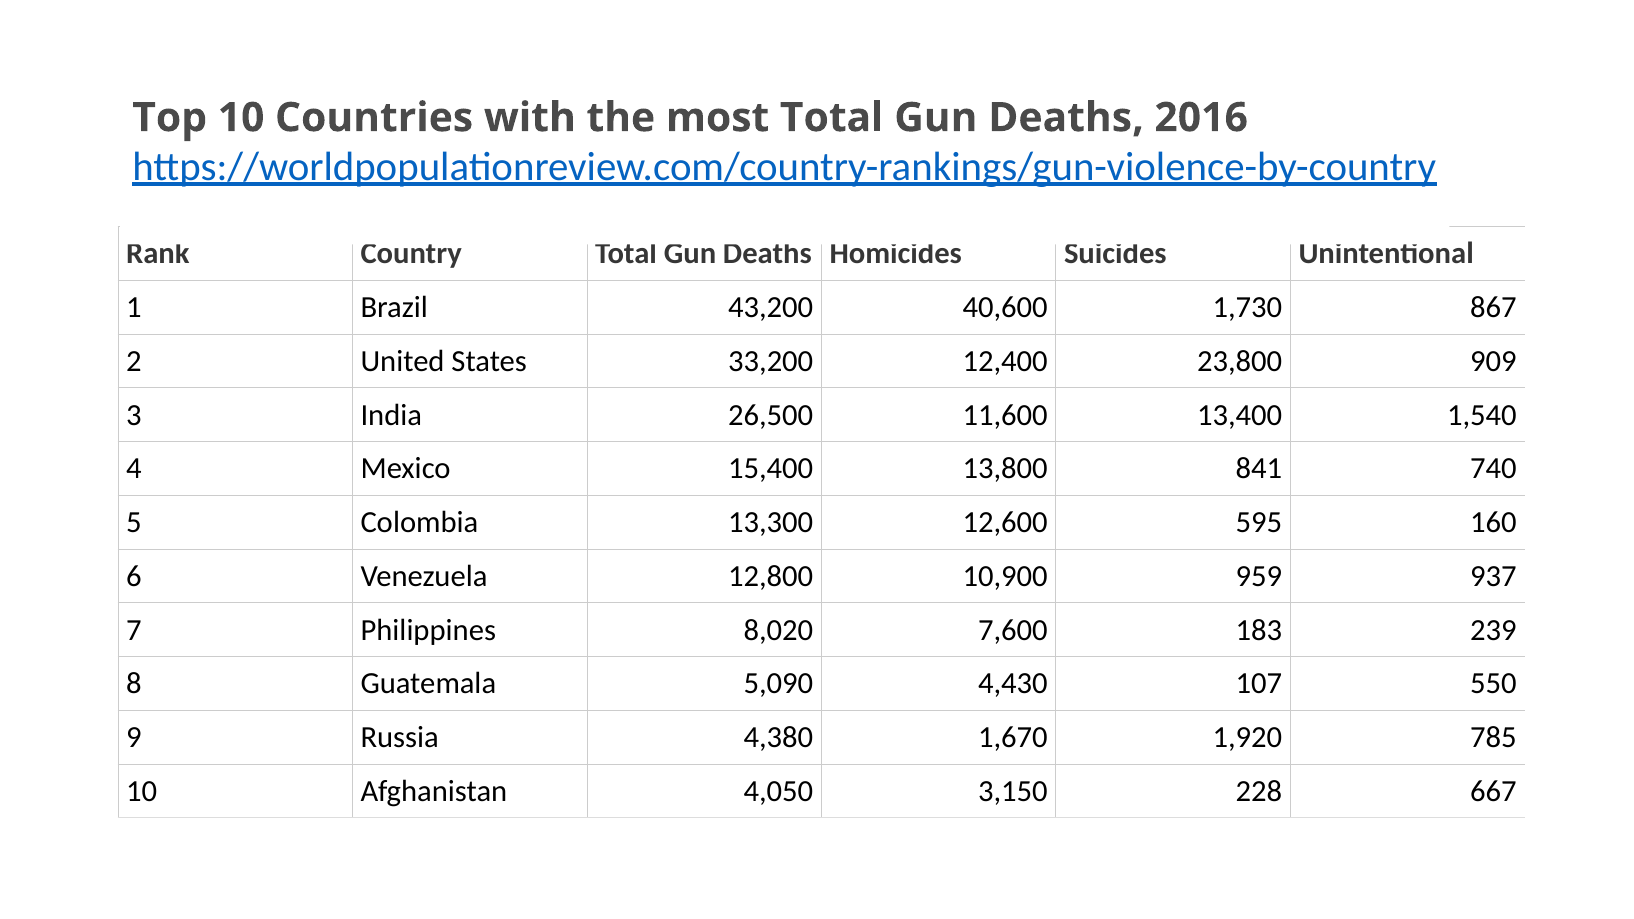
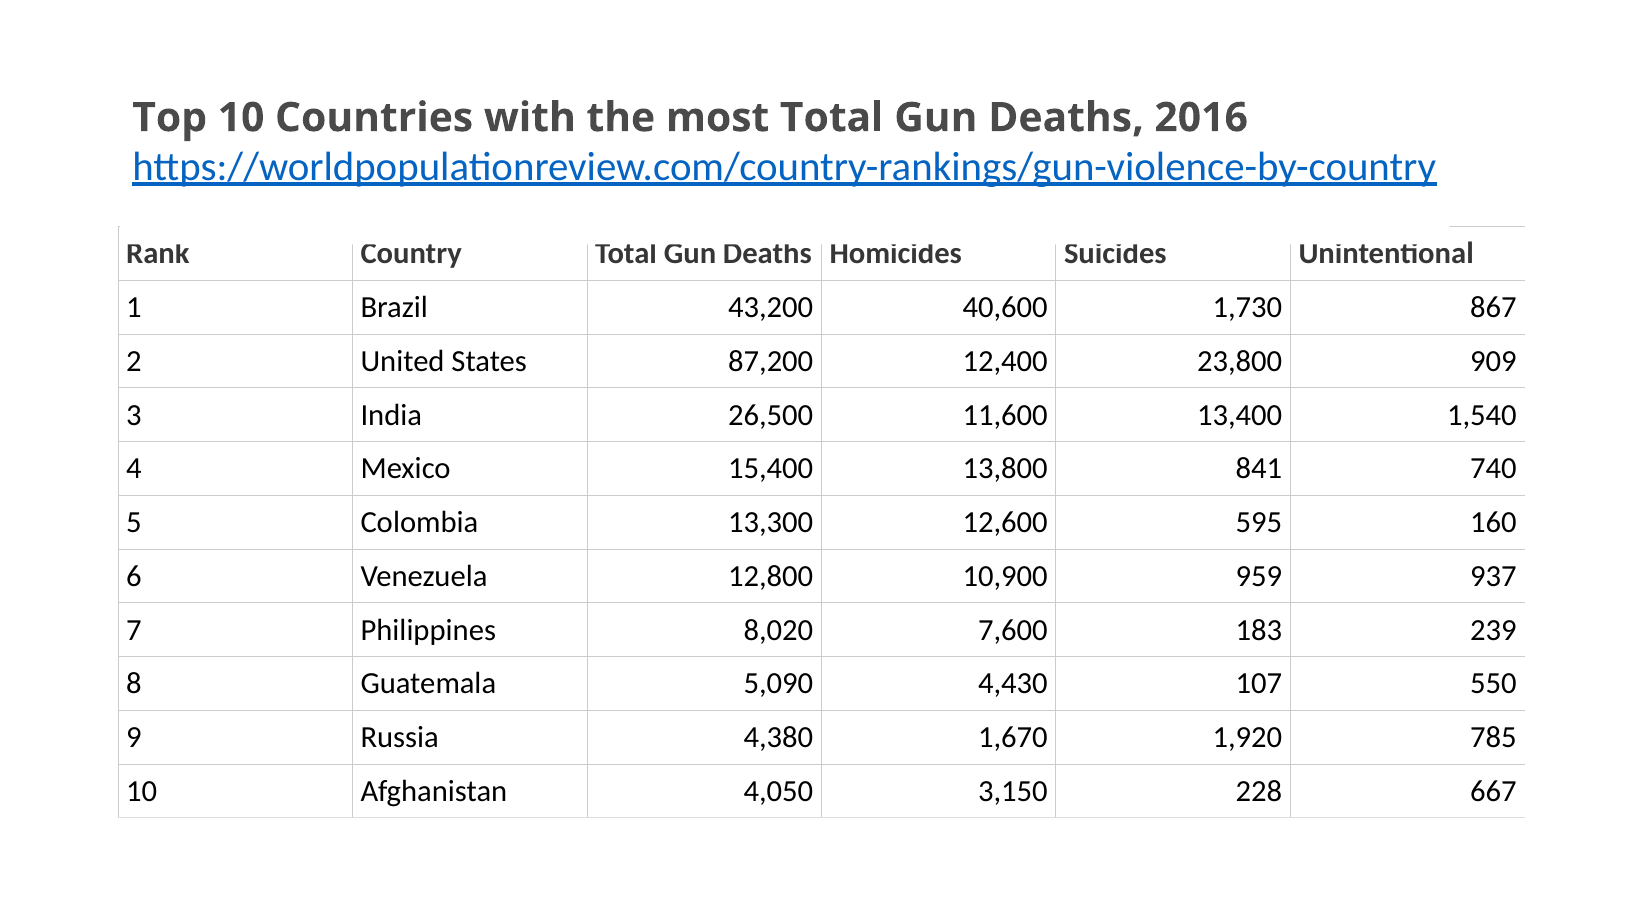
33,200: 33,200 -> 87,200
